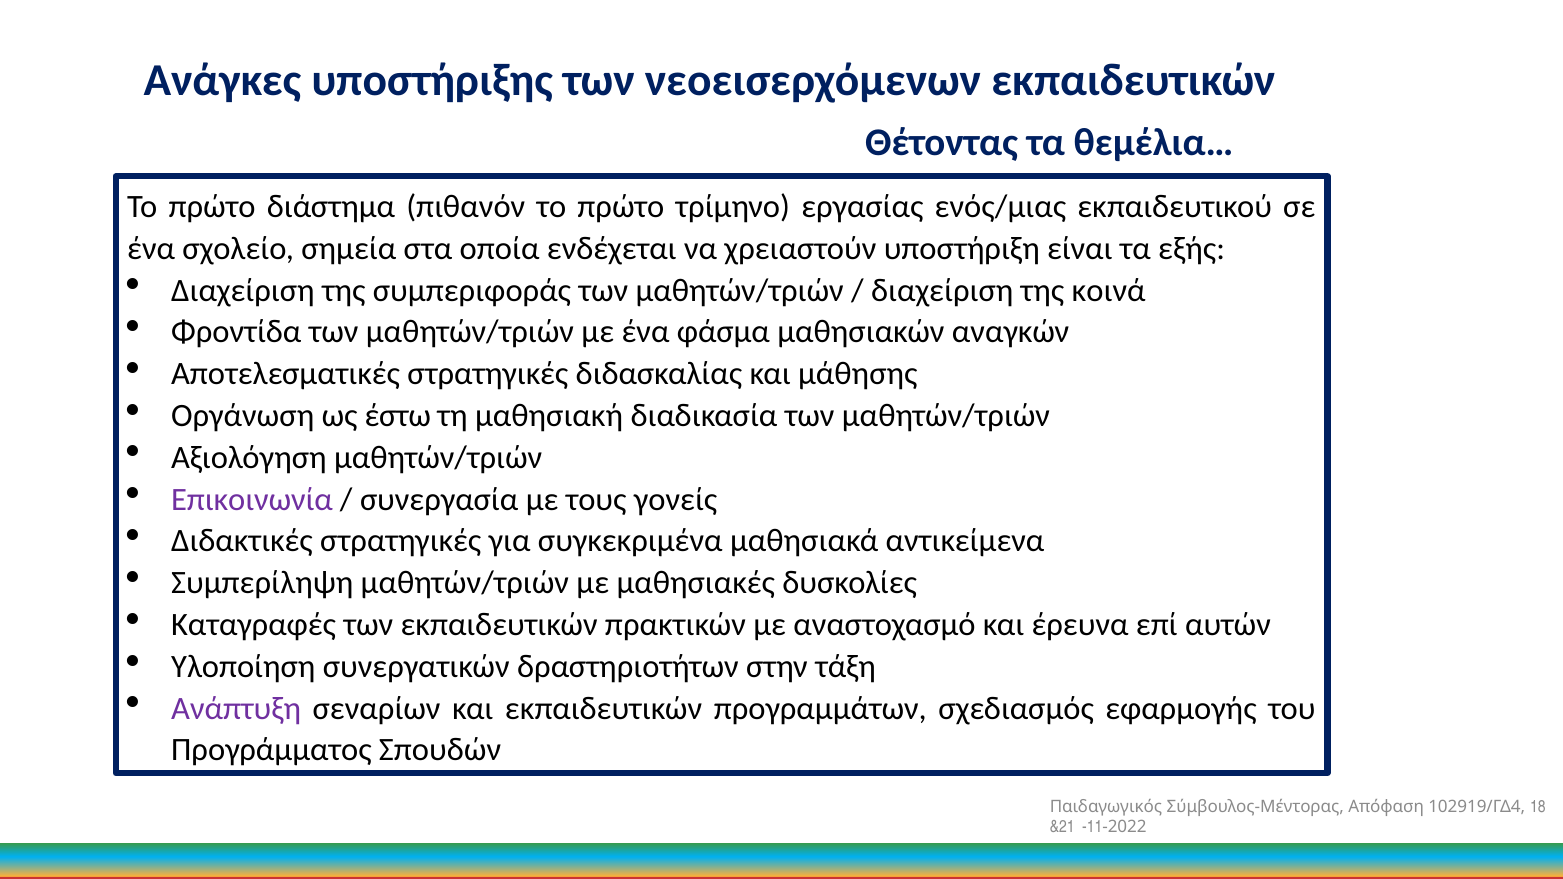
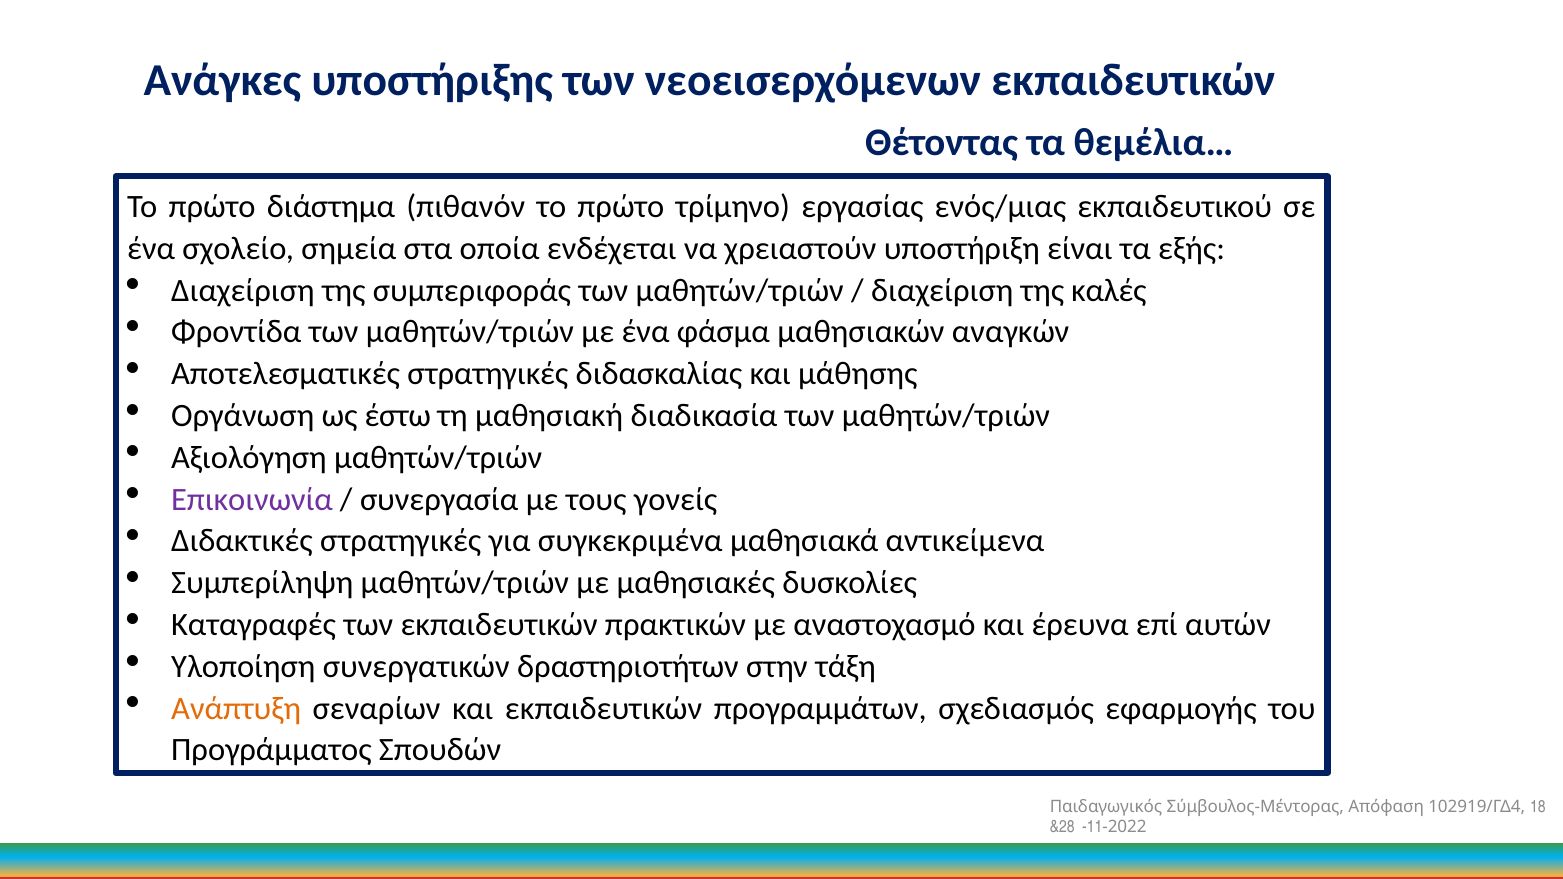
κοινά: κοινά -> καλές
Ανάπτυξη colour: purple -> orange
&21: &21 -> &28
